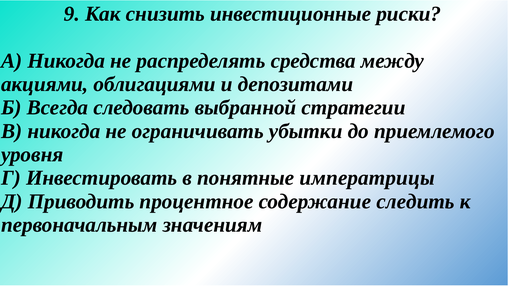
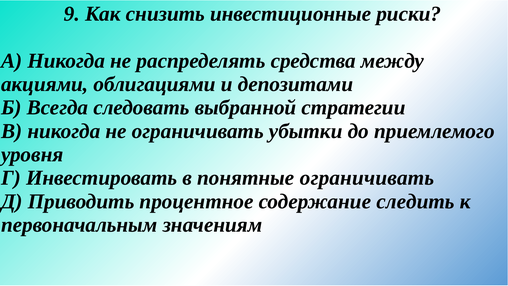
понятные императрицы: императрицы -> ограничивать
